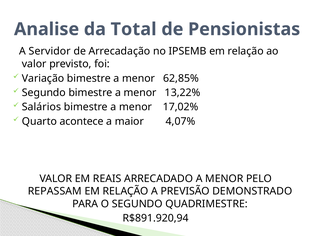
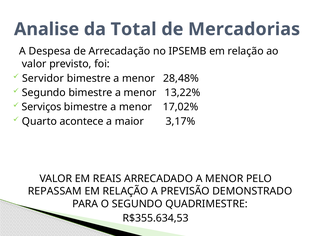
Pensionistas: Pensionistas -> Mercadorias
Servidor: Servidor -> Despesa
Variação: Variação -> Servidor
62,85%: 62,85% -> 28,48%
Salários: Salários -> Serviços
4,07%: 4,07% -> 3,17%
R$891.920,94: R$891.920,94 -> R$355.634,53
